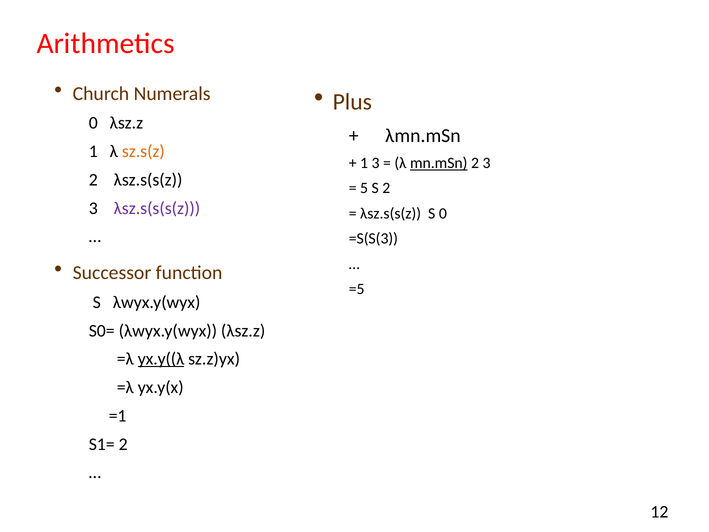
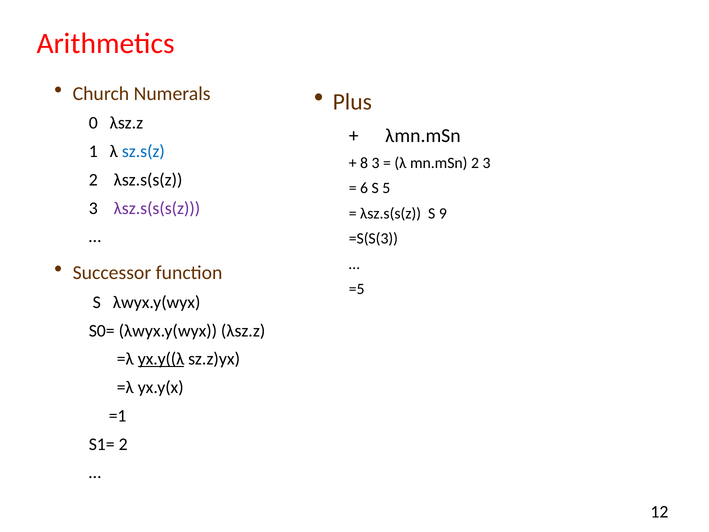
sz.s(z colour: orange -> blue
1 at (364, 163): 1 -> 8
mn.mSn underline: present -> none
5: 5 -> 6
S 2: 2 -> 5
S 0: 0 -> 9
